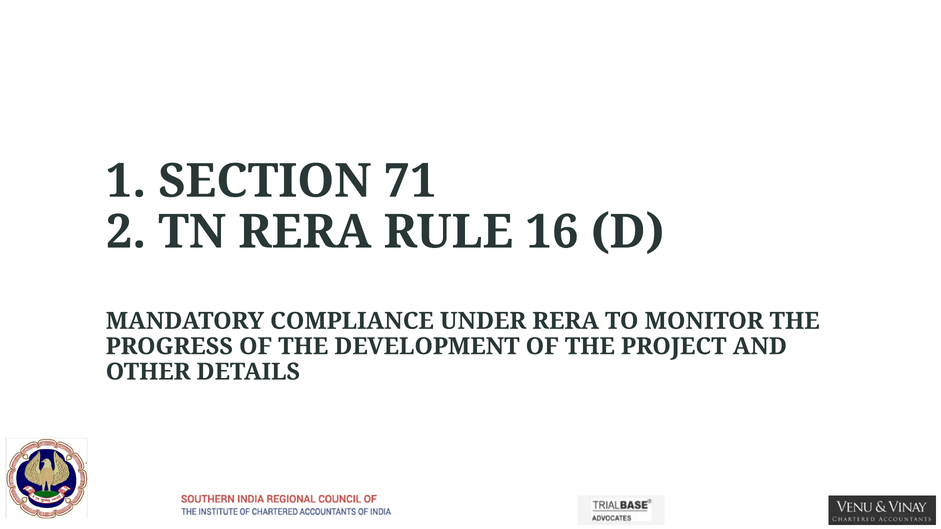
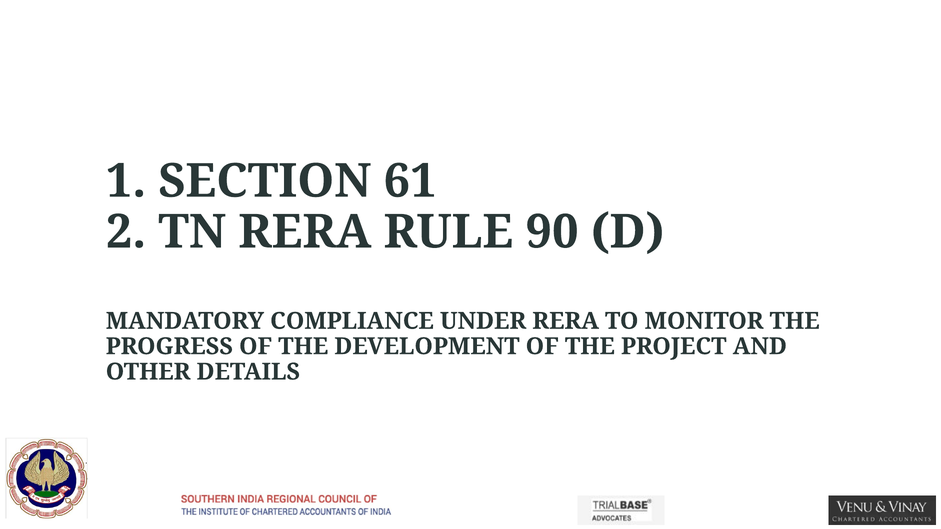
71: 71 -> 61
16: 16 -> 90
